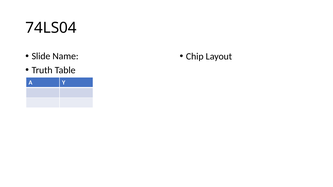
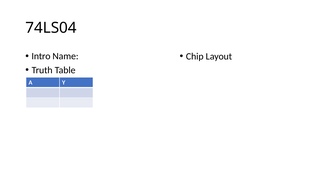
Slide: Slide -> Intro
